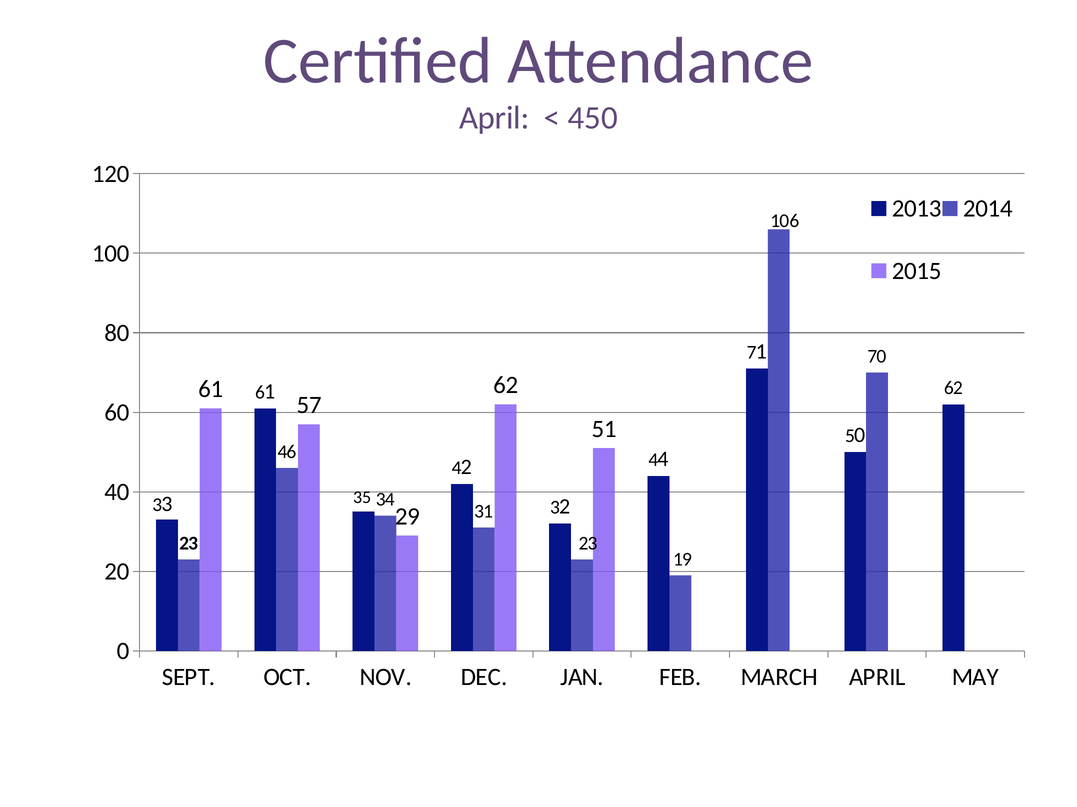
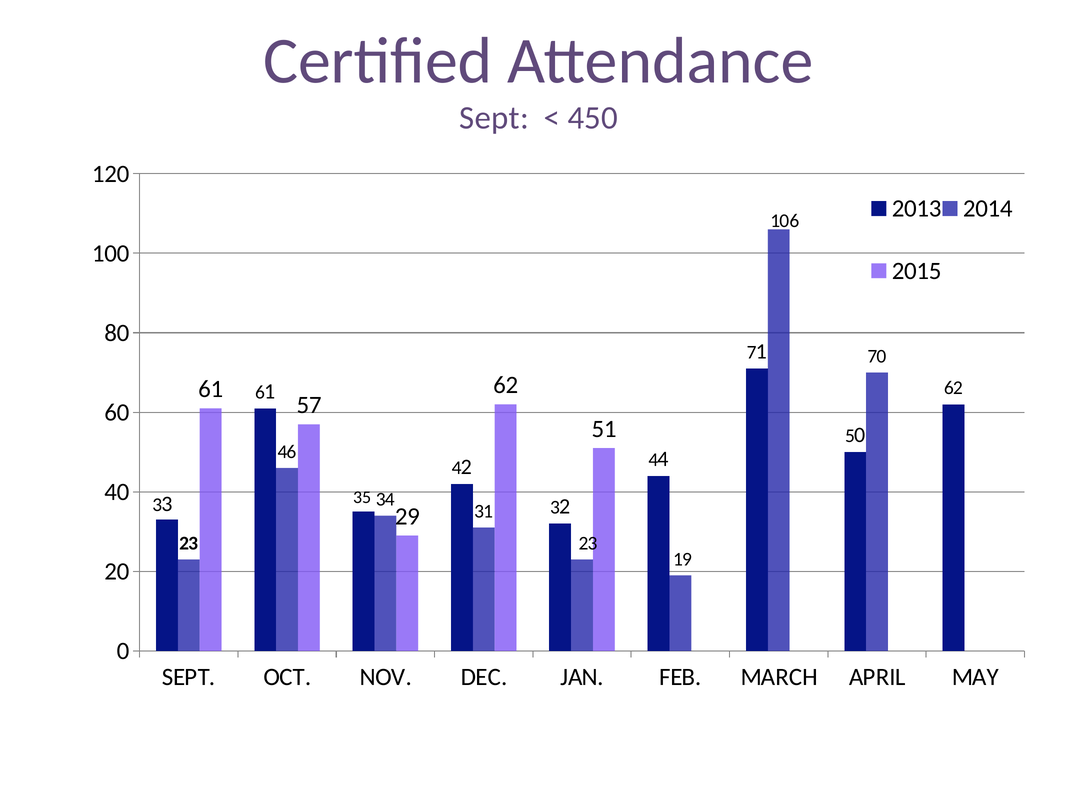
April at (494, 118): April -> Sept
